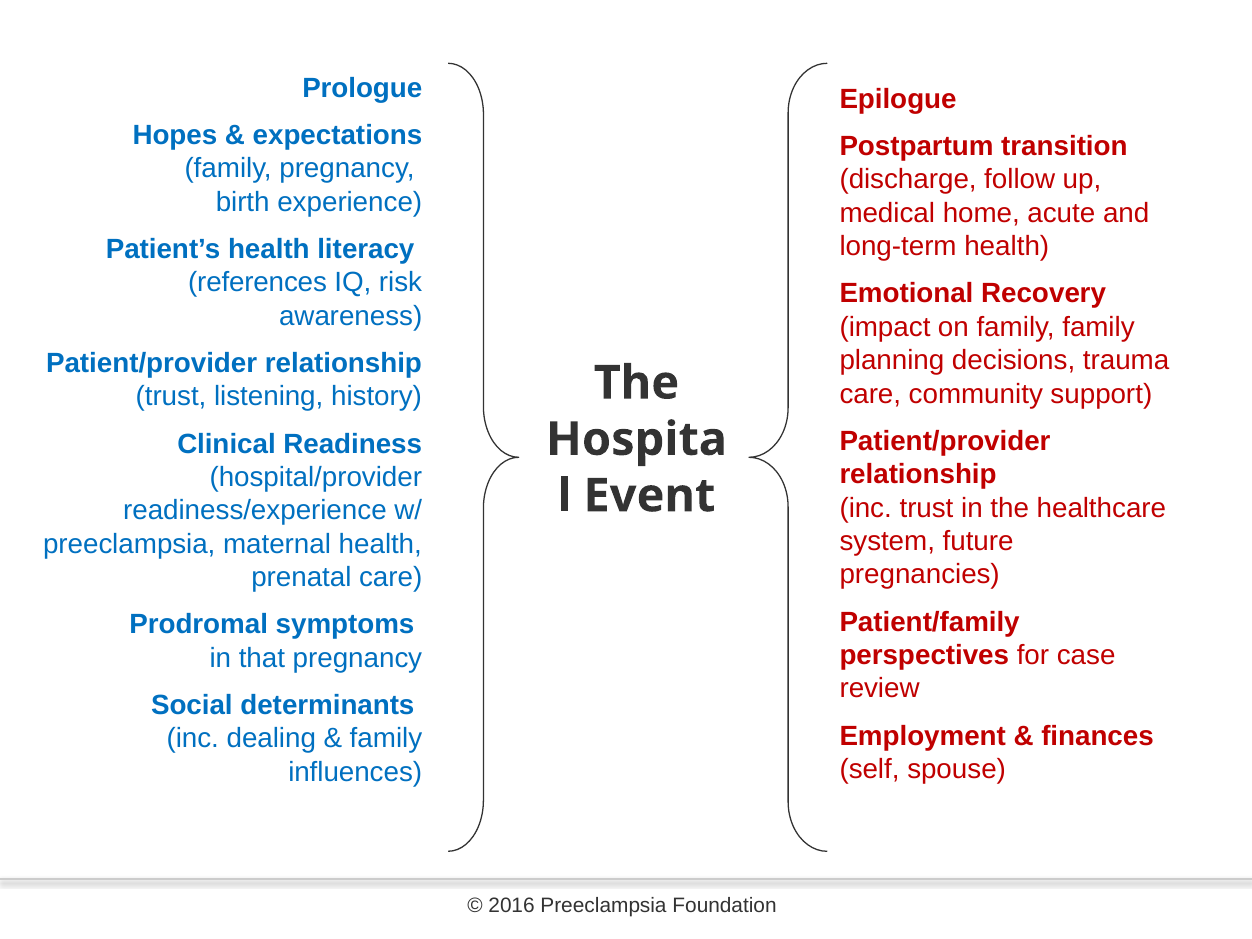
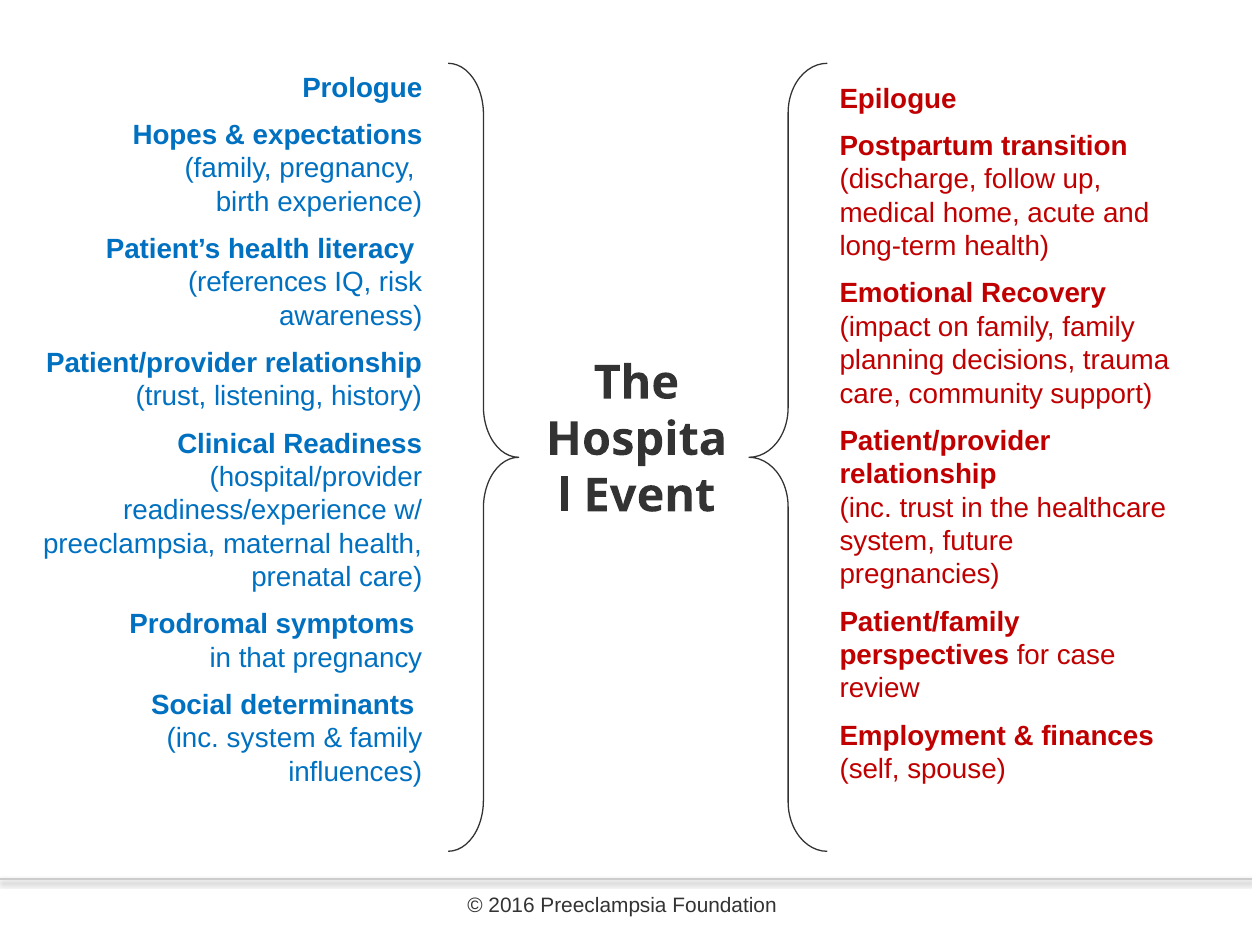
inc dealing: dealing -> system
